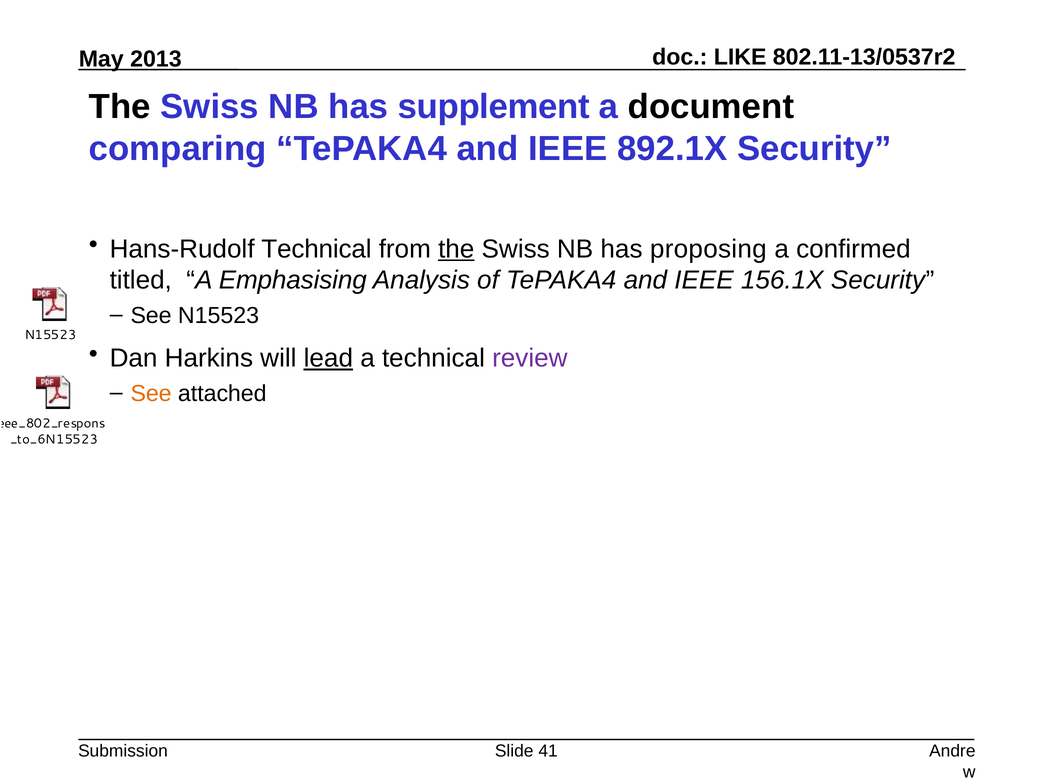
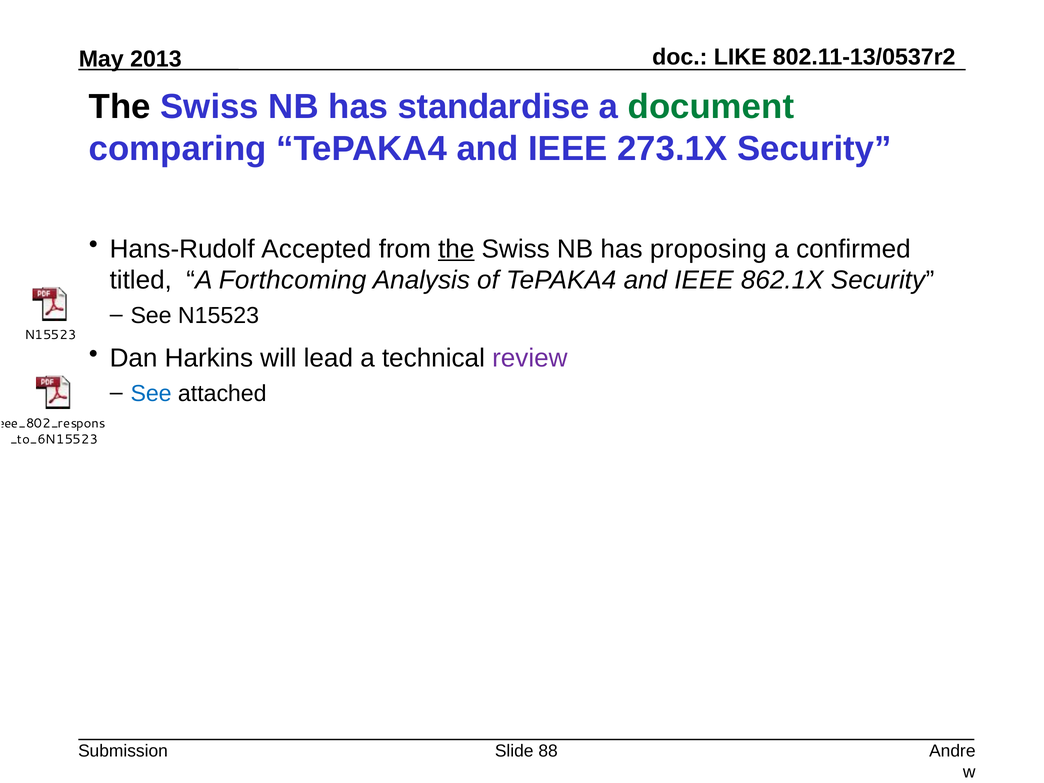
supplement: supplement -> standardise
document colour: black -> green
892.1X: 892.1X -> 273.1X
Hans-Rudolf Technical: Technical -> Accepted
Emphasising: Emphasising -> Forthcoming
156.1X: 156.1X -> 862.1X
lead underline: present -> none
See at (151, 393) colour: orange -> blue
41: 41 -> 88
